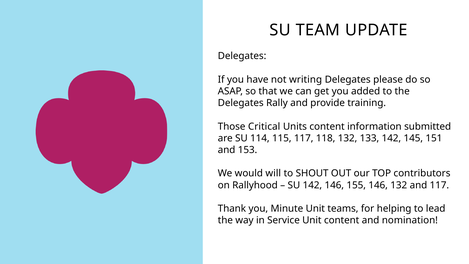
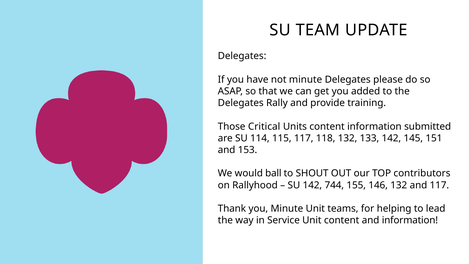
not writing: writing -> minute
will: will -> ball
142 146: 146 -> 744
and nomination: nomination -> information
